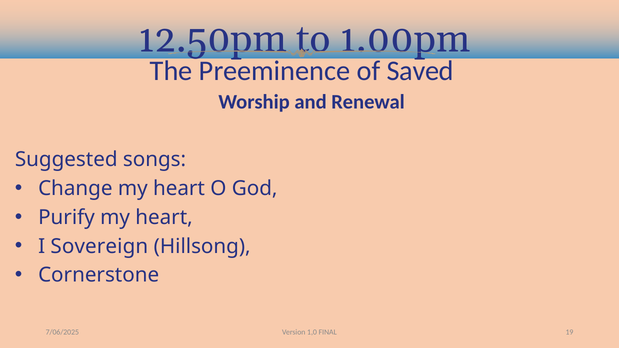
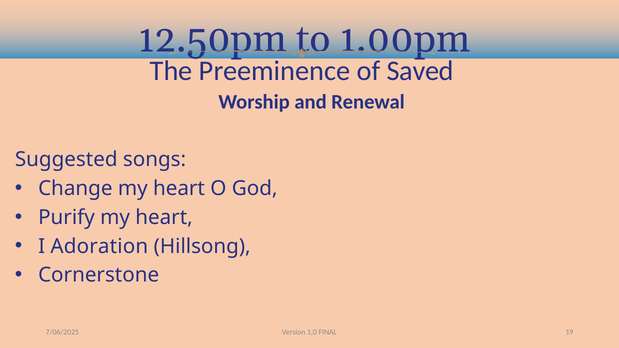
Sovereign: Sovereign -> Adoration
